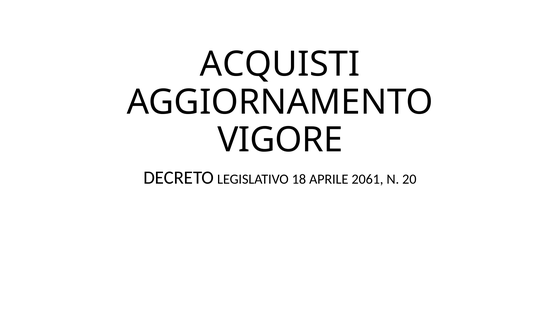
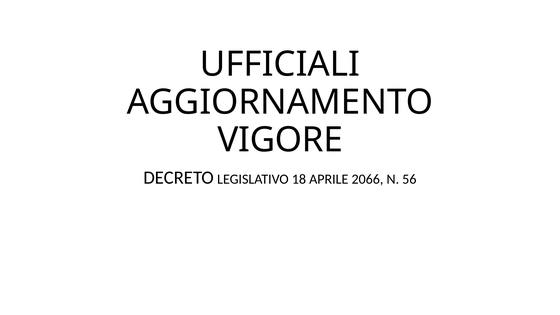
ACQUISTI: ACQUISTI -> UFFICIALI
2061: 2061 -> 2066
20: 20 -> 56
